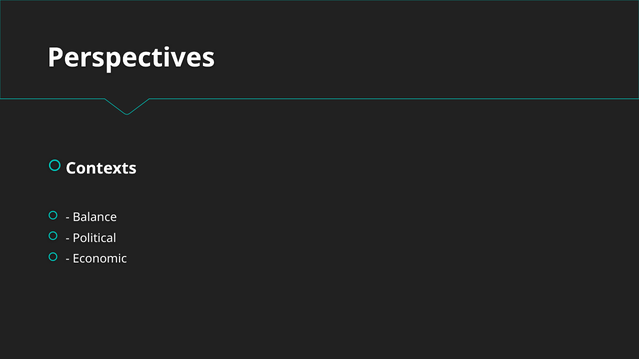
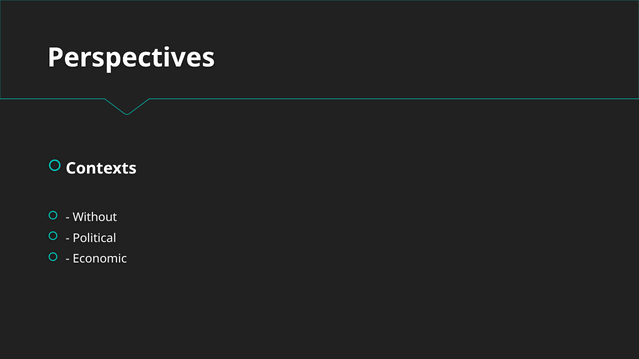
Balance: Balance -> Without
